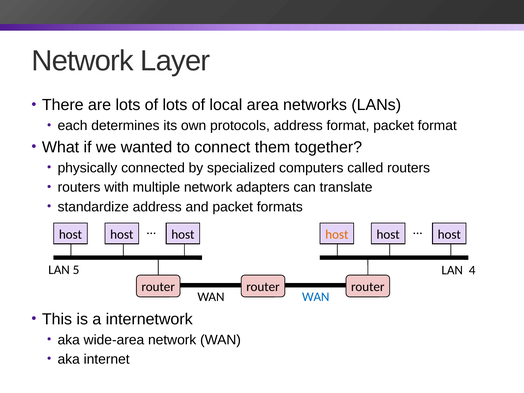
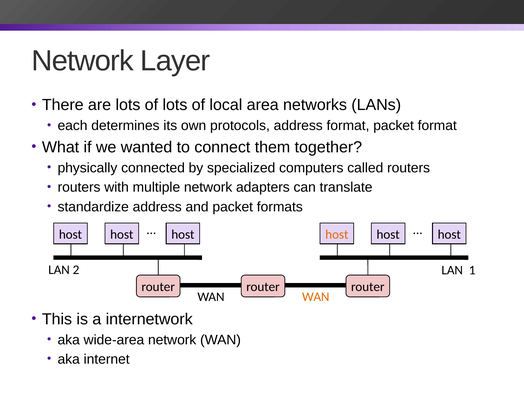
5: 5 -> 2
4: 4 -> 1
WAN at (316, 297) colour: blue -> orange
